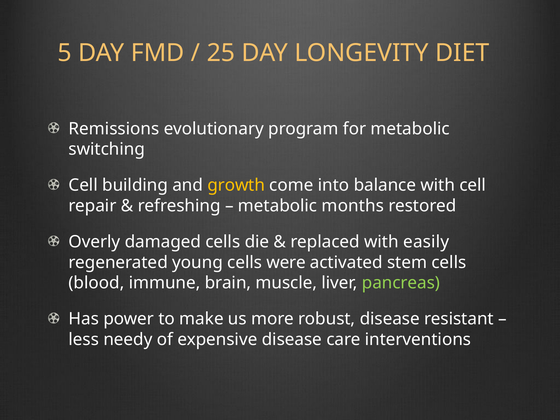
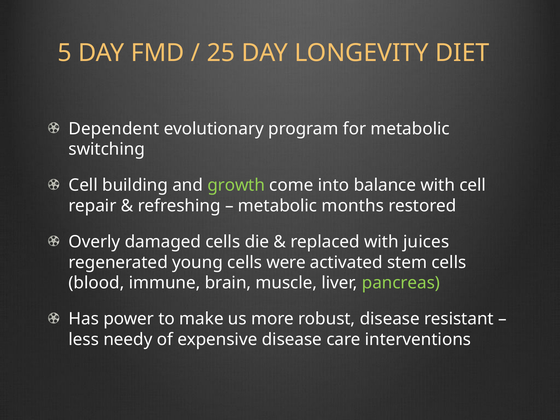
Remissions: Remissions -> Dependent
growth colour: yellow -> light green
easily: easily -> juices
